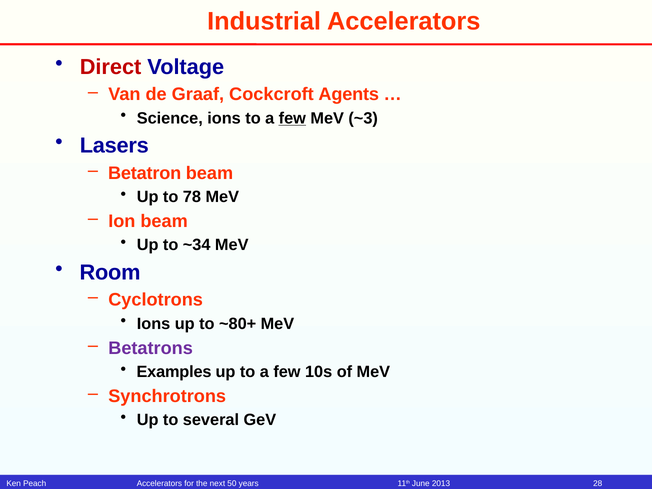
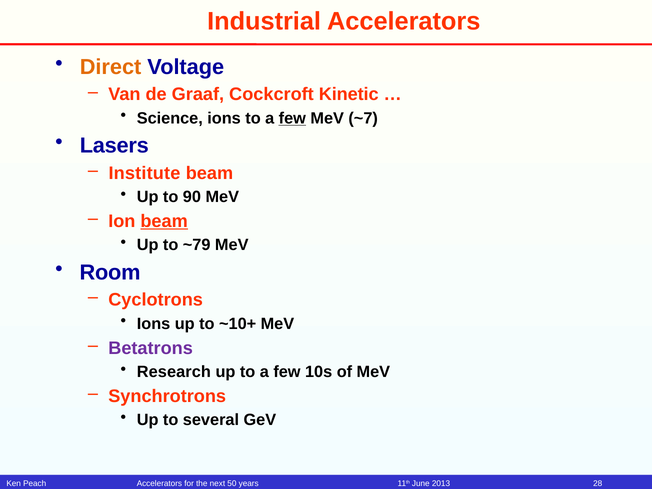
Direct colour: red -> orange
Agents: Agents -> Kinetic
~3: ~3 -> ~7
Betatron: Betatron -> Institute
78: 78 -> 90
beam at (164, 221) underline: none -> present
~34: ~34 -> ~79
~80+: ~80+ -> ~10+
Examples: Examples -> Research
